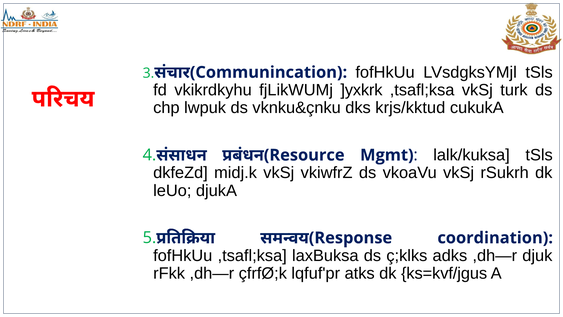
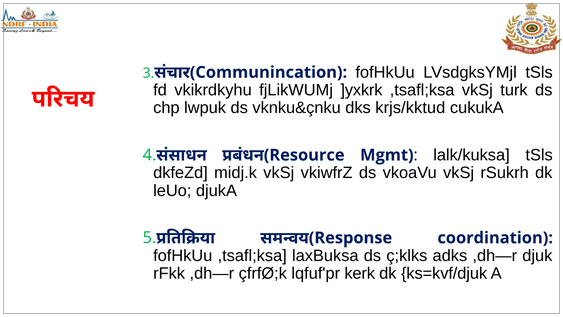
atks: atks -> kerk
ks=kvf/jgus: ks=kvf/jgus -> ks=kvf/djuk
